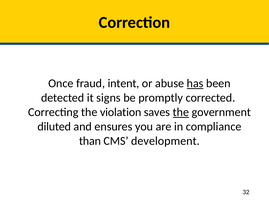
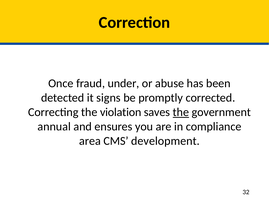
intent: intent -> under
has underline: present -> none
diluted: diluted -> annual
than: than -> area
